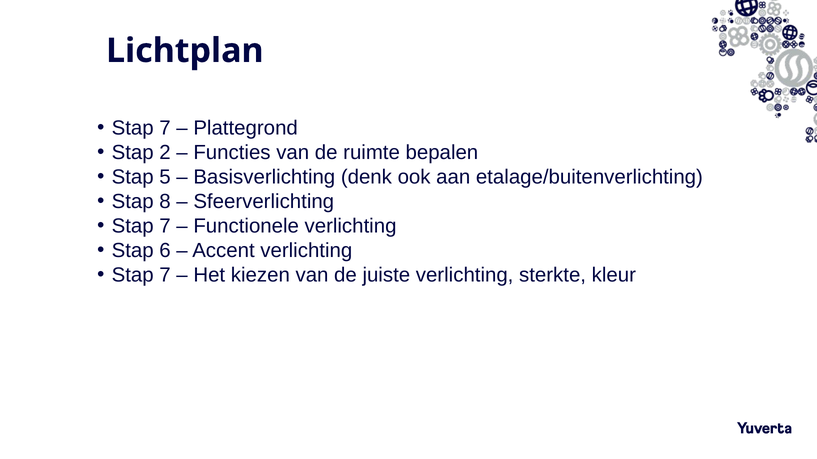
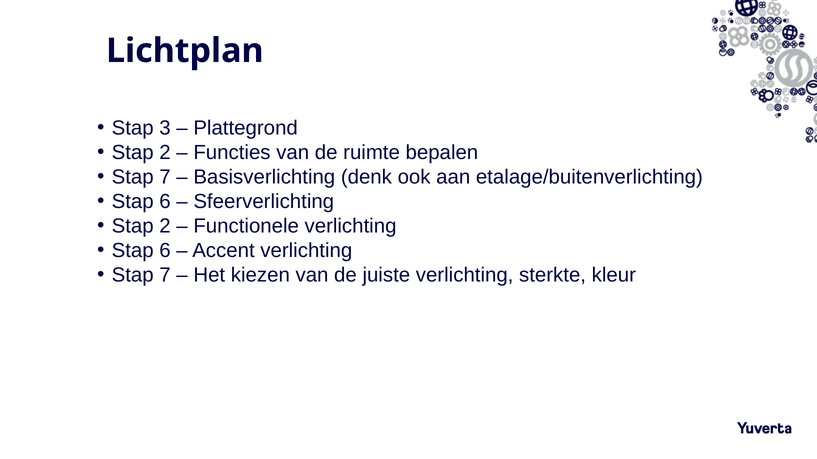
7 at (165, 128): 7 -> 3
5 at (165, 177): 5 -> 7
8 at (165, 202): 8 -> 6
7 at (165, 226): 7 -> 2
